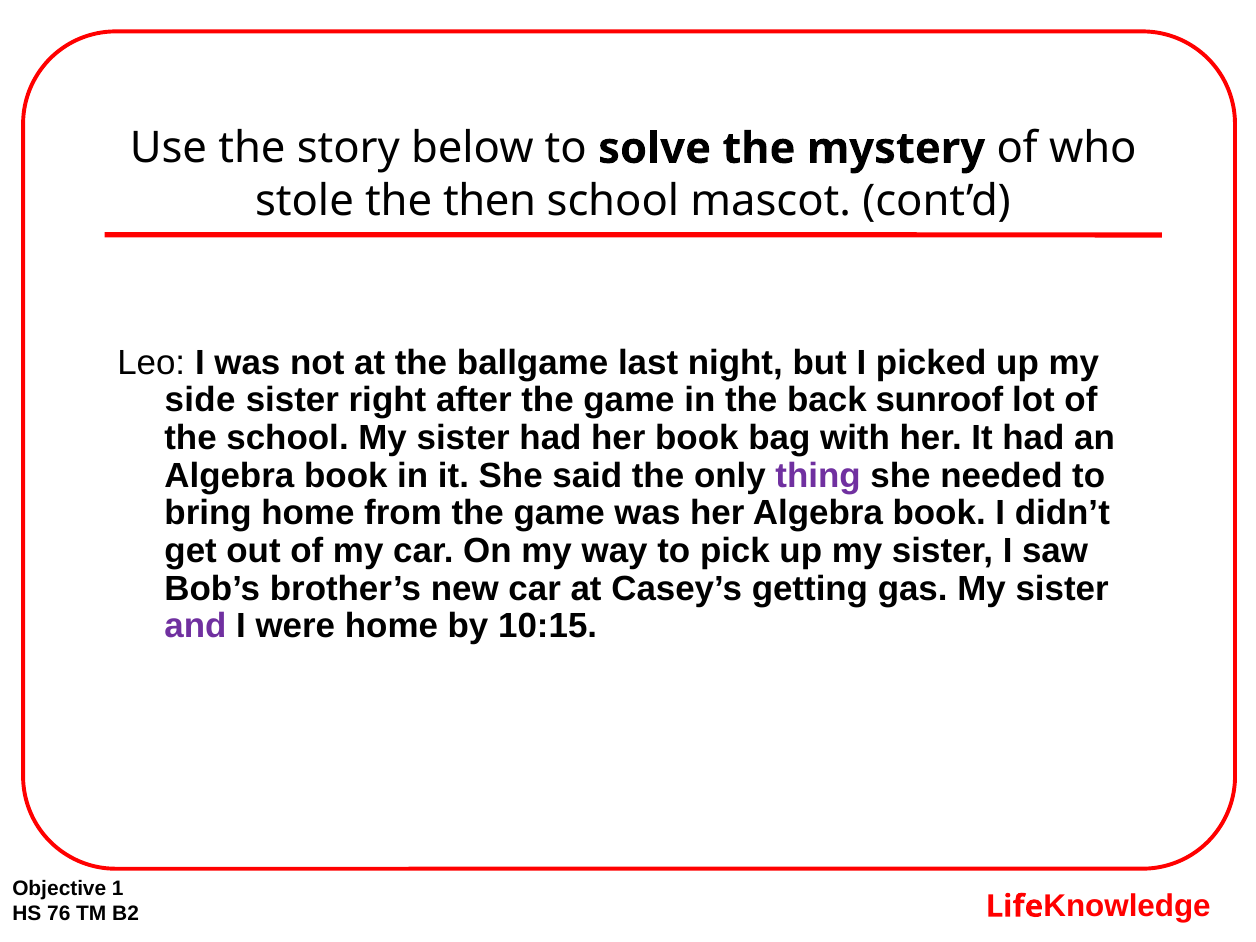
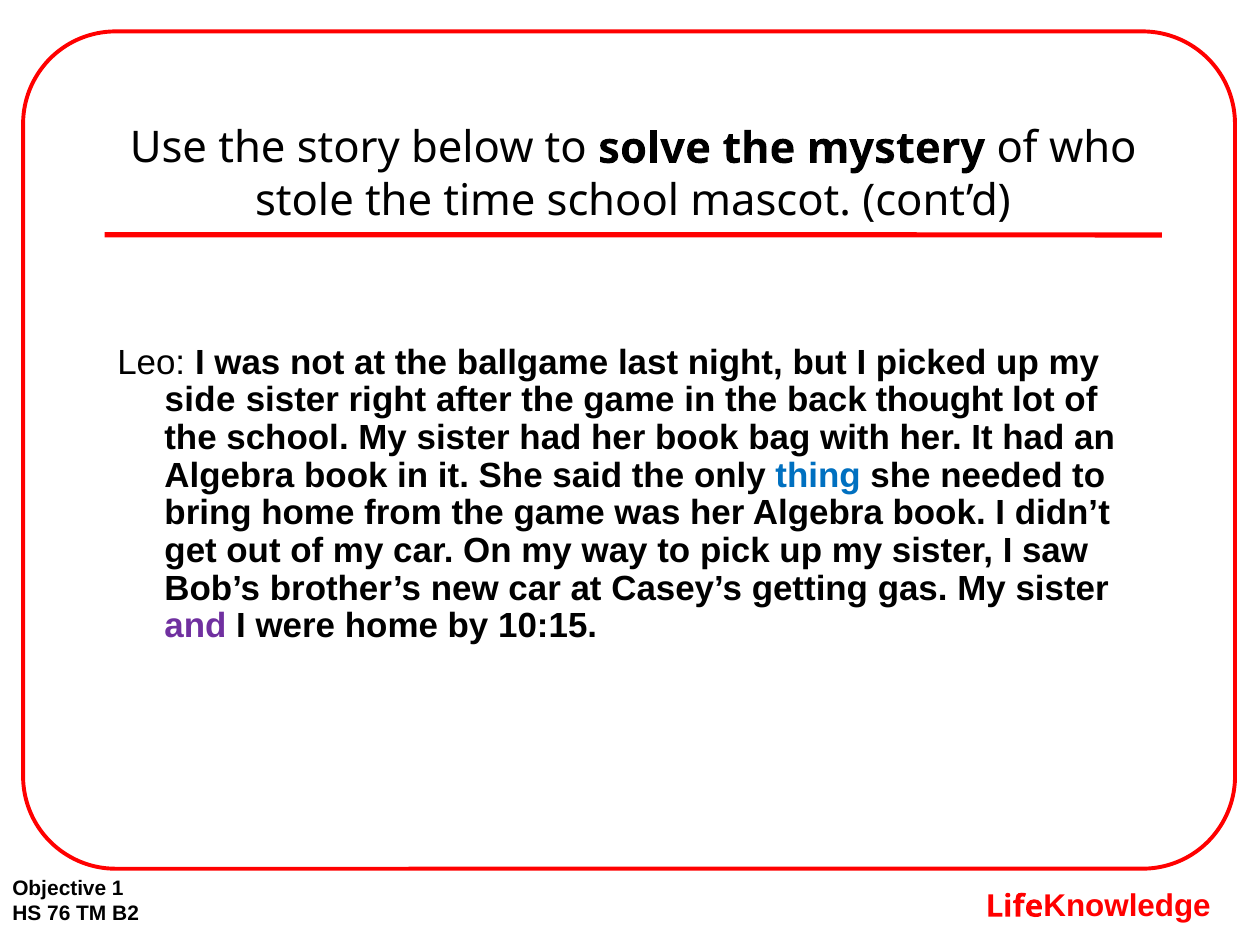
then: then -> time
sunroof: sunroof -> thought
thing colour: purple -> blue
